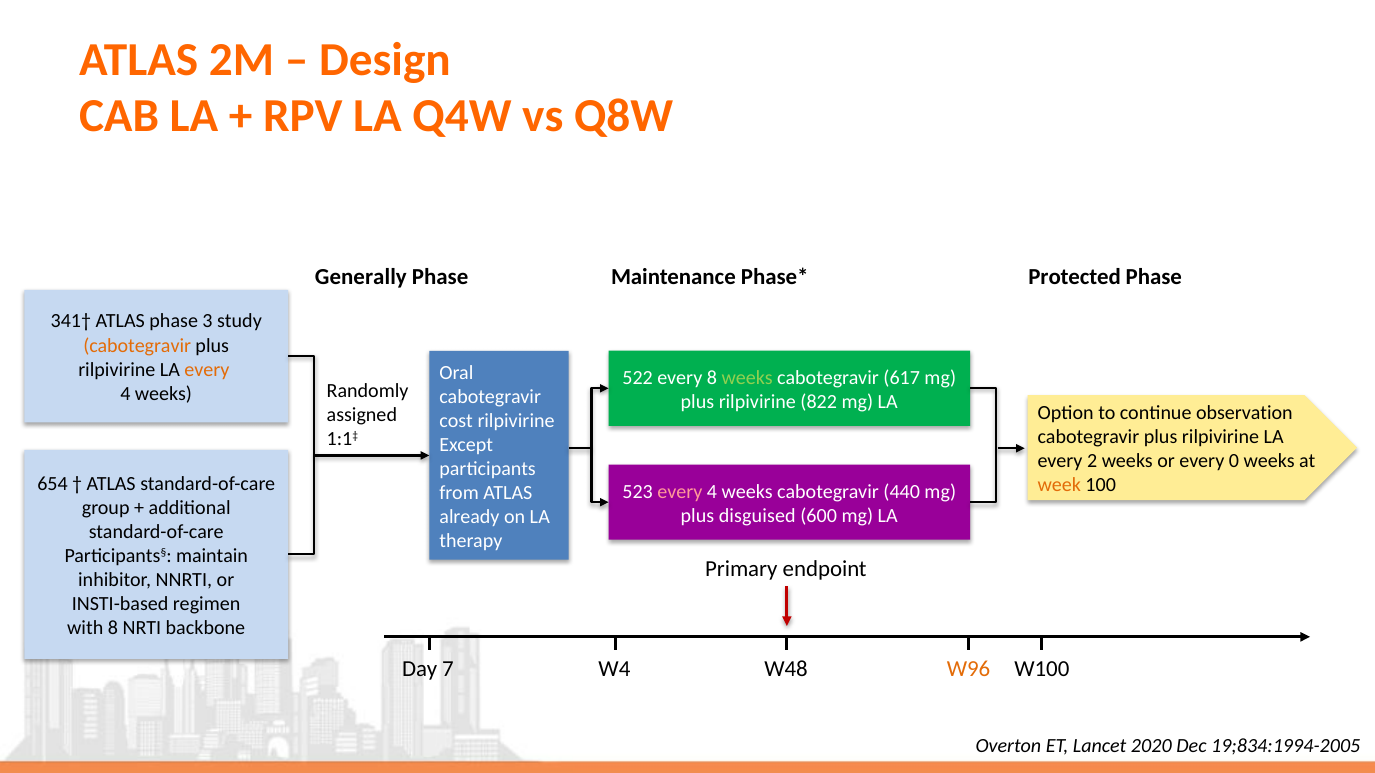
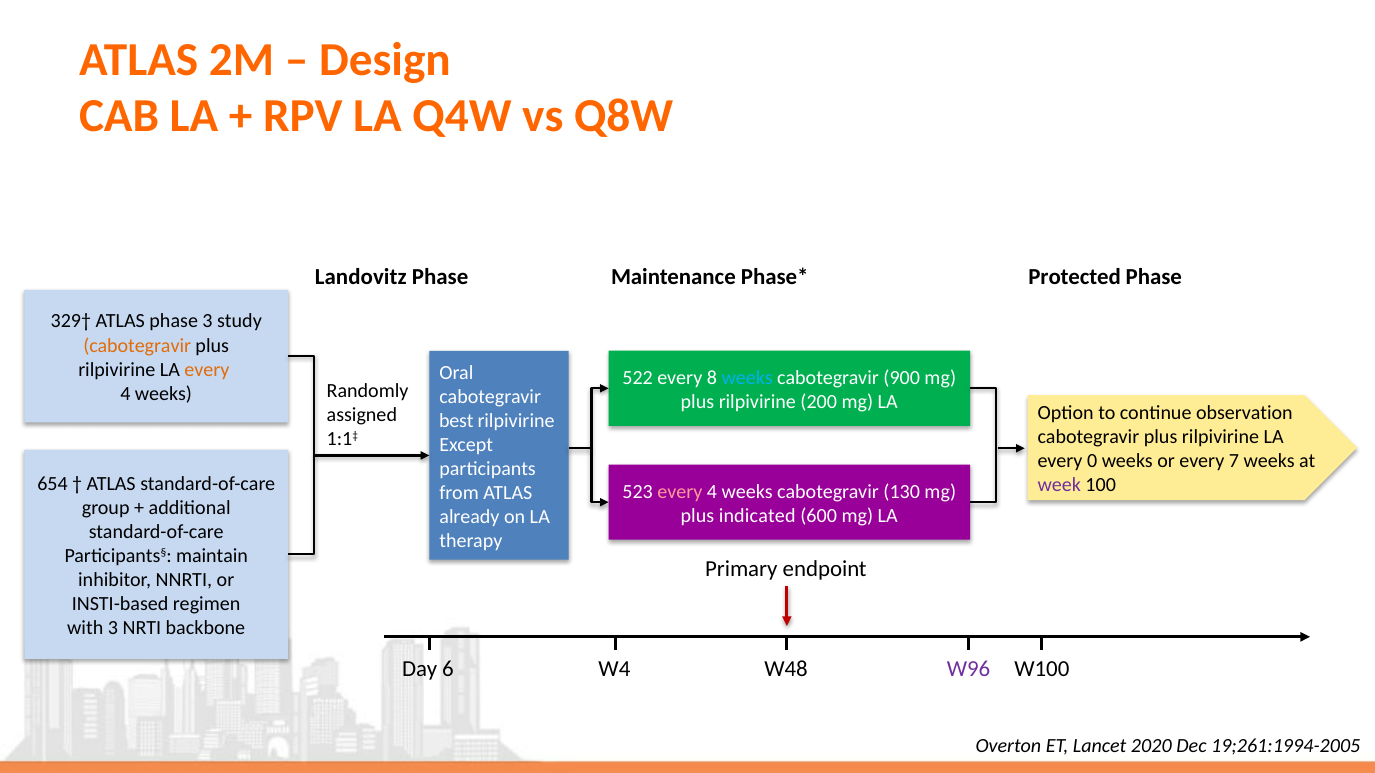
Generally: Generally -> Landovitz
341†: 341† -> 329†
weeks at (747, 378) colour: light green -> light blue
617: 617 -> 900
822: 822 -> 200
cost: cost -> best
2: 2 -> 0
0: 0 -> 7
week colour: orange -> purple
440: 440 -> 130
disguised: disguised -> indicated
with 8: 8 -> 3
7: 7 -> 6
W96 colour: orange -> purple
19;834:1994-2005: 19;834:1994-2005 -> 19;261:1994-2005
